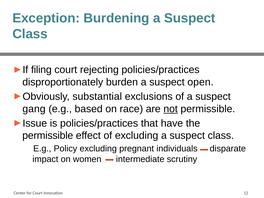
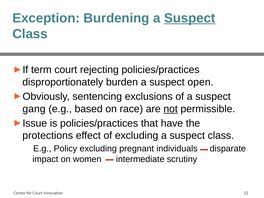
Suspect at (190, 18) underline: none -> present
filing: filing -> term
substantial: substantial -> sentencing
permissible at (48, 136): permissible -> protections
